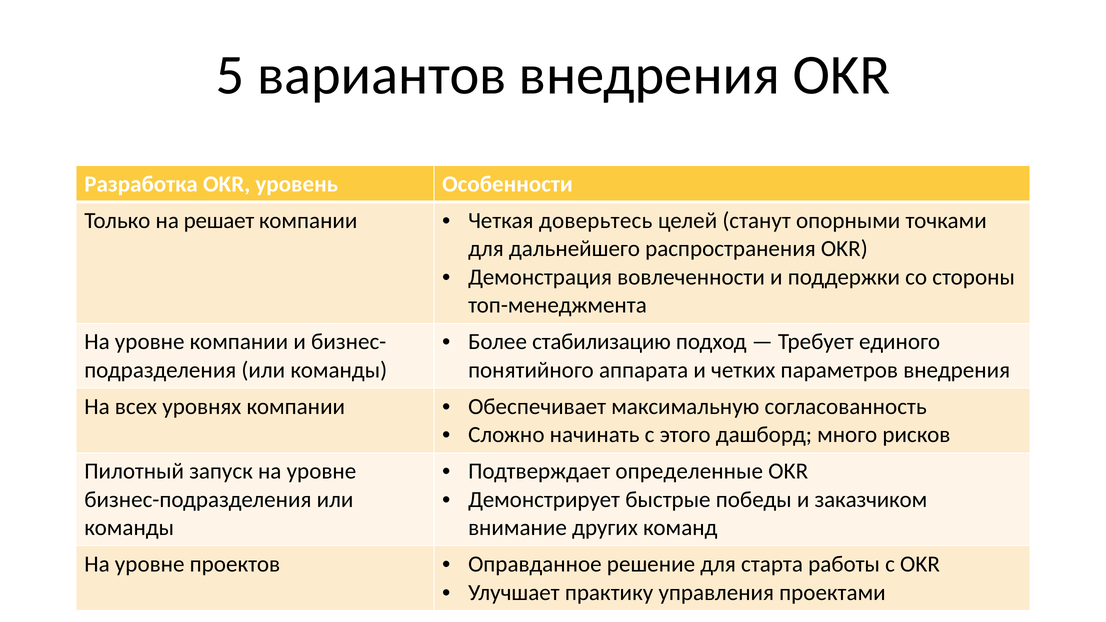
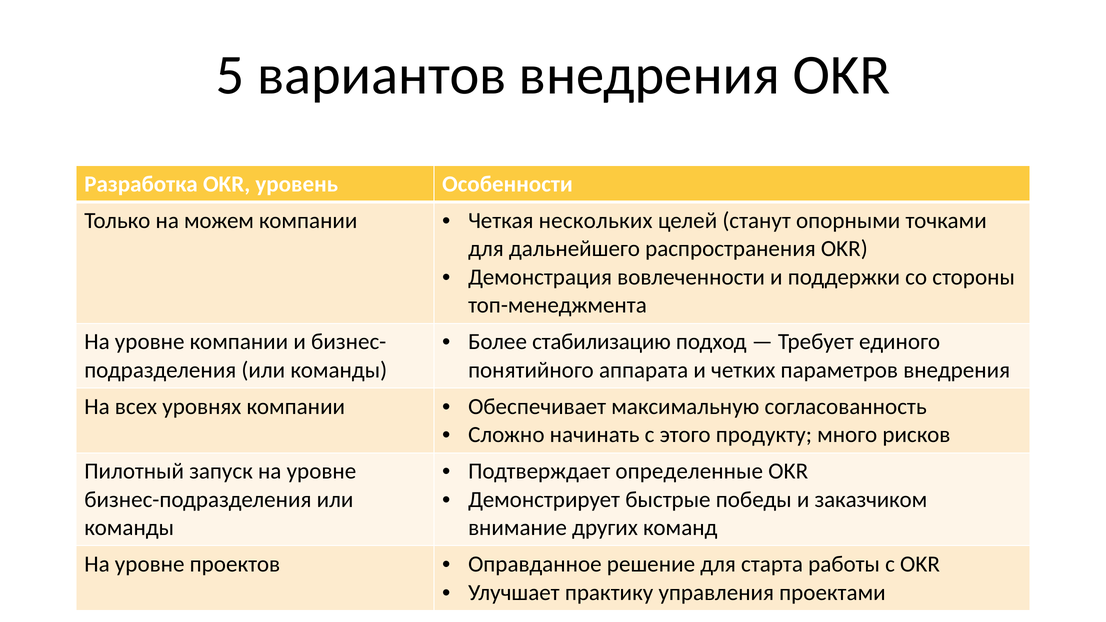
решает: решает -> можем
доверьтесь: доверьтесь -> нескольких
дашборд: дашборд -> продукту
